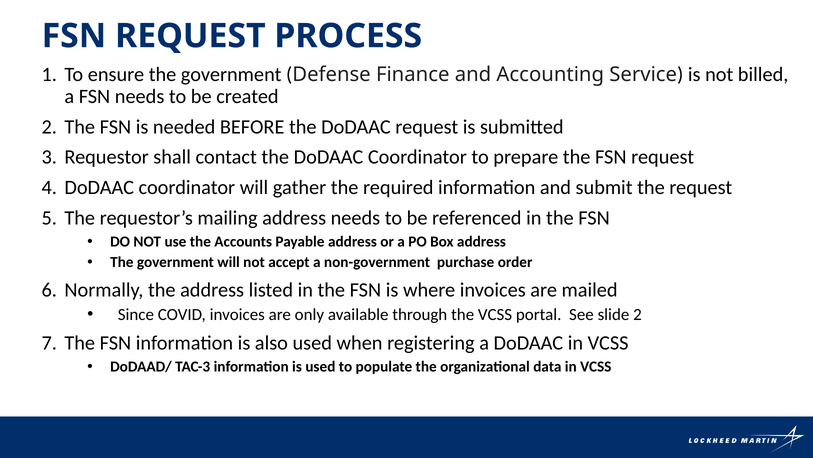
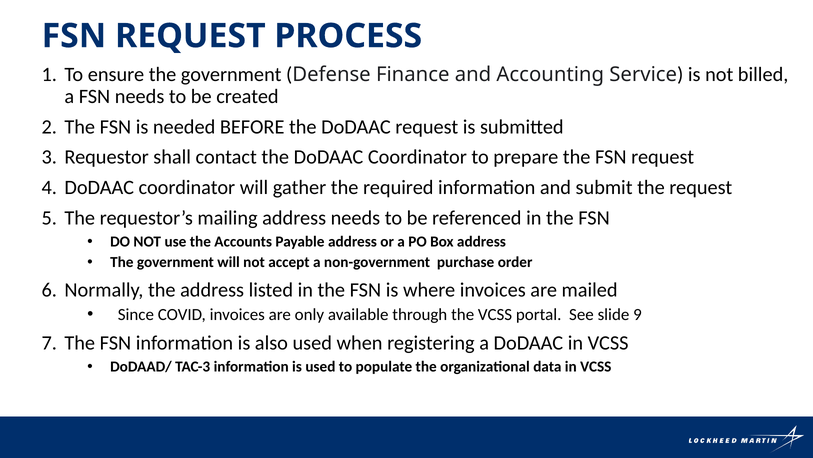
slide 2: 2 -> 9
